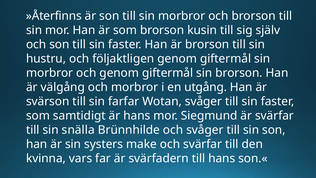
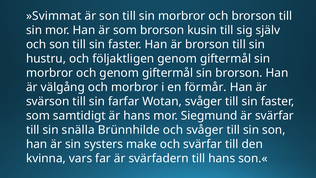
»Återfinns: »Återfinns -> »Svimmat
utgång: utgång -> förmår
